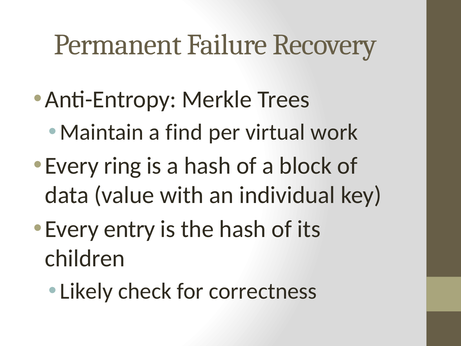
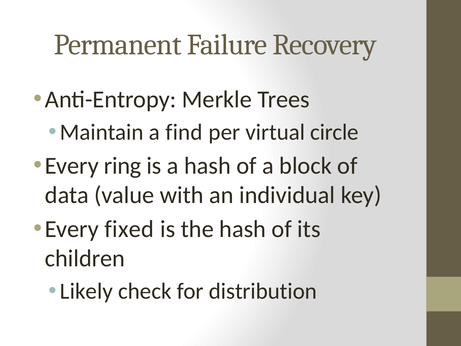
work: work -> circle
entry: entry -> fixed
correctness: correctness -> distribution
